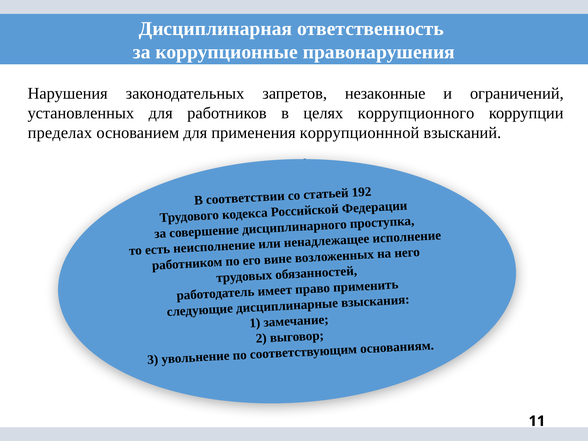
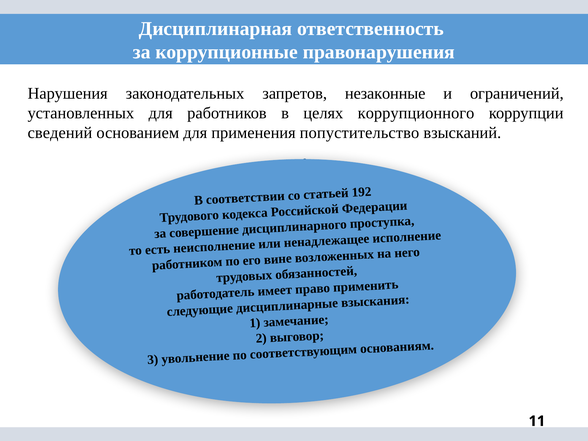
пределах: пределах -> сведений
коррупционнной: коррупционнной -> попустительство
